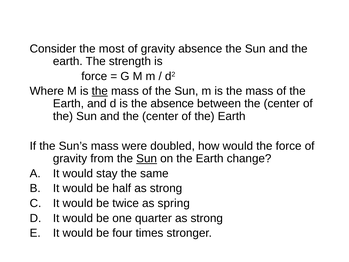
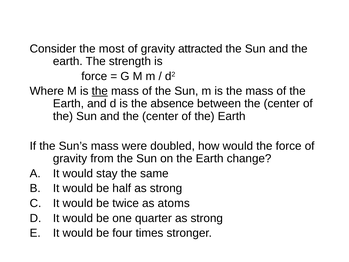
gravity absence: absence -> attracted
Sun at (147, 158) underline: present -> none
spring: spring -> atoms
